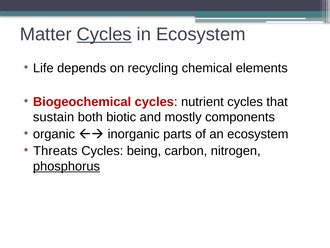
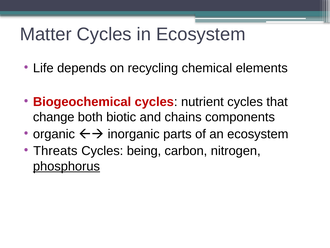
Cycles at (104, 34) underline: present -> none
sustain: sustain -> change
mostly: mostly -> chains
